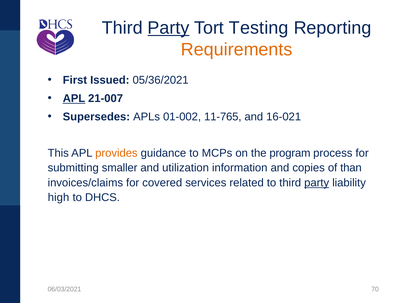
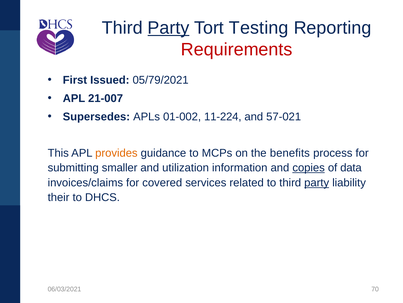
Requirements colour: orange -> red
05/36/2021: 05/36/2021 -> 05/79/2021
APL at (74, 98) underline: present -> none
11-765: 11-765 -> 11-224
16-021: 16-021 -> 57-021
program: program -> benefits
copies underline: none -> present
than: than -> data
high: high -> their
